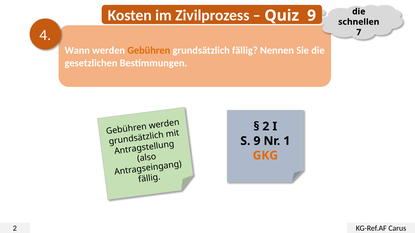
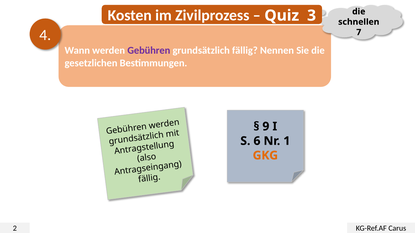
Quiz 9: 9 -> 3
Gebühren at (149, 51) colour: orange -> purple
2 at (266, 127): 2 -> 9
S 9: 9 -> 6
